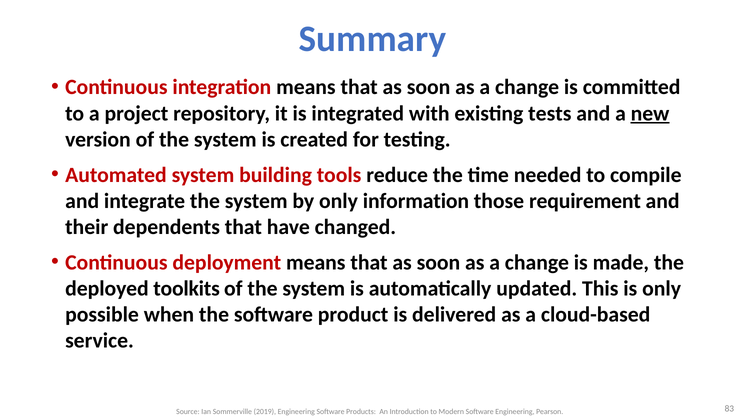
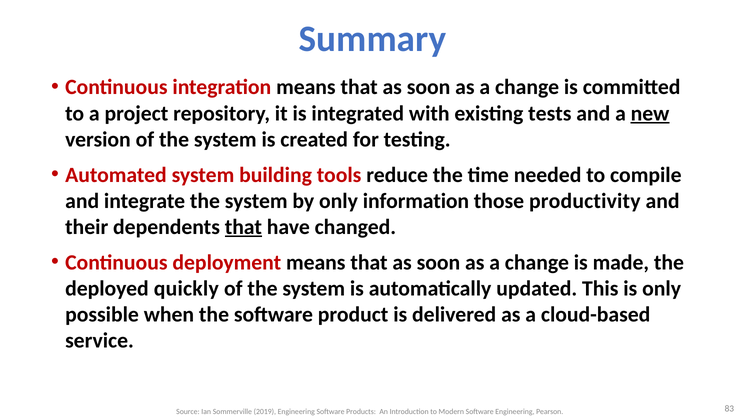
requirement: requirement -> productivity
that at (243, 227) underline: none -> present
toolkits: toolkits -> quickly
